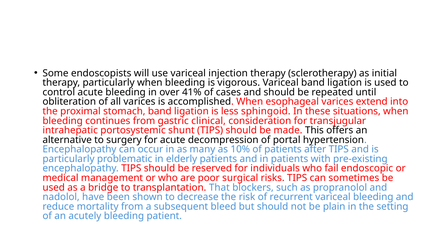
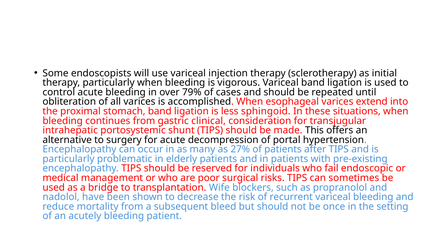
41%: 41% -> 79%
10%: 10% -> 27%
That: That -> Wife
plain: plain -> once
